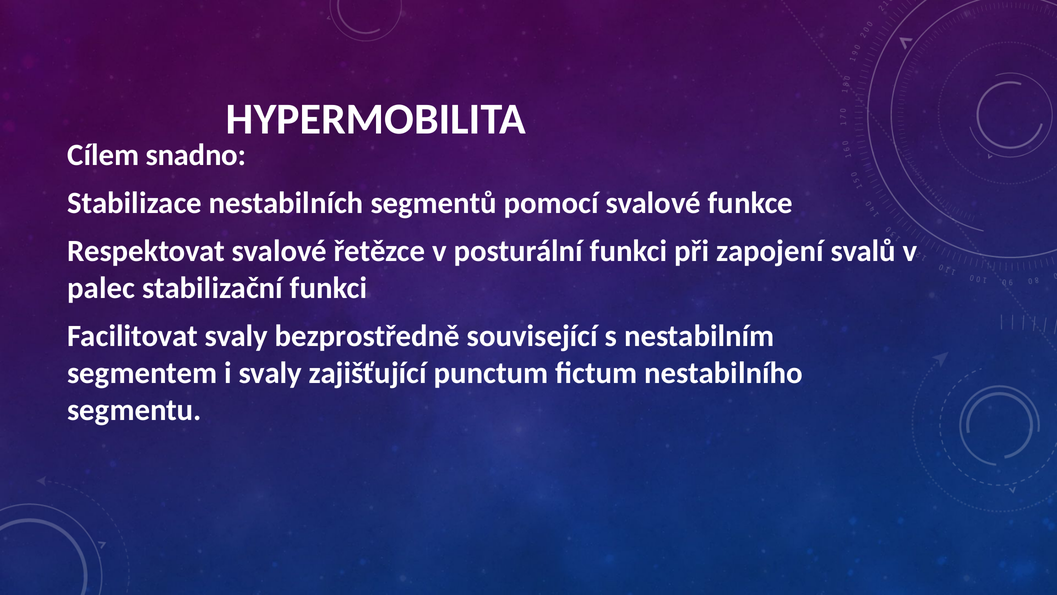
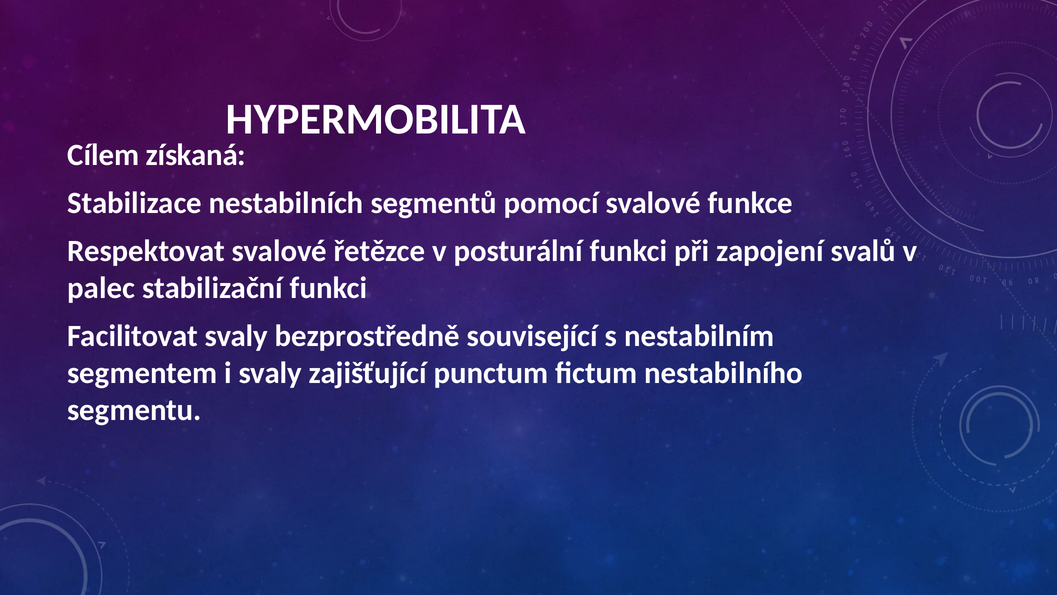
snadno: snadno -> získaná
